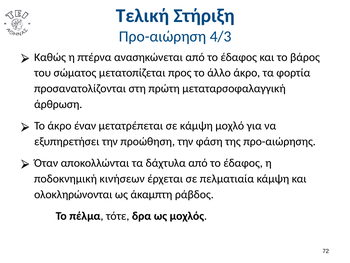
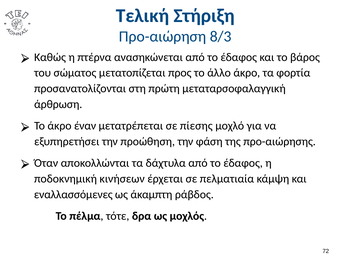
4/3: 4/3 -> 8/3
σε κάμψη: κάμψη -> πίεσης
ολοκληρώνονται: ολοκληρώνονται -> εναλλασσόμενες
